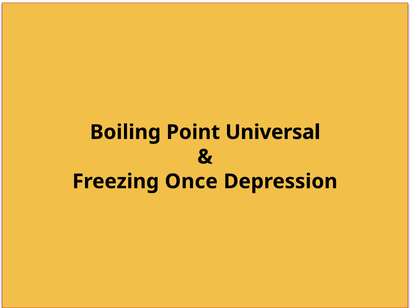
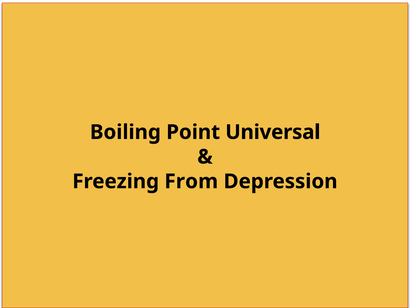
Once: Once -> From
